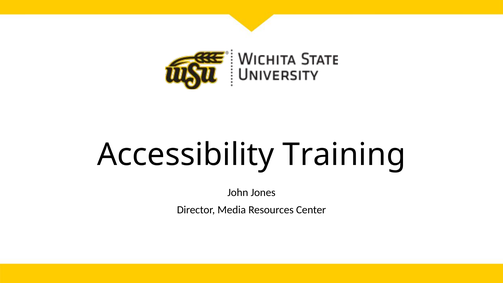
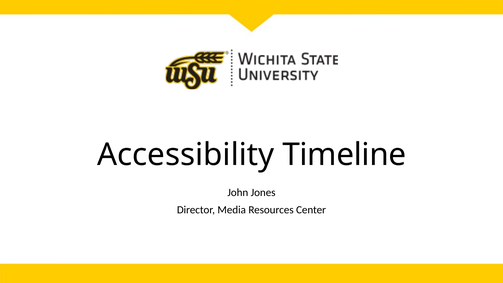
Training: Training -> Timeline
